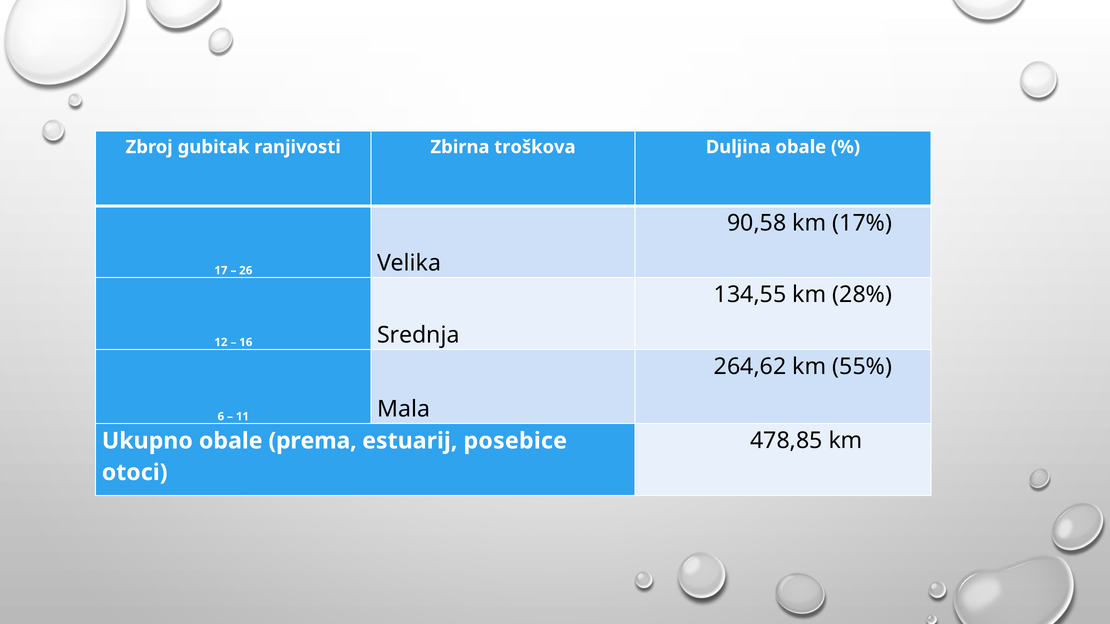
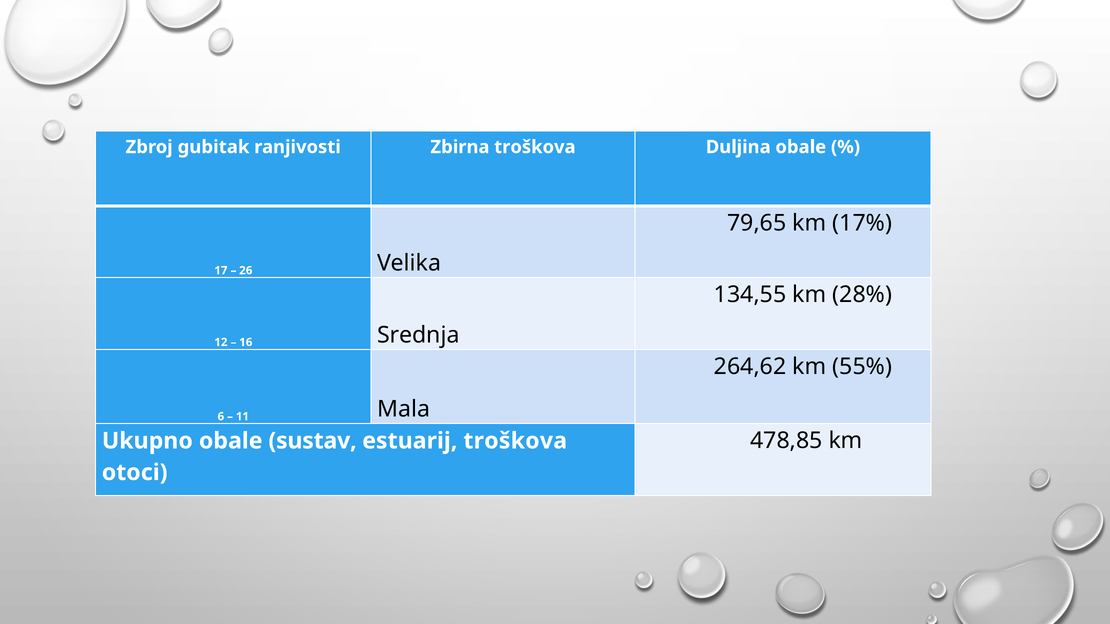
90,58: 90,58 -> 79,65
prema: prema -> sustav
estuarij posebice: posebice -> troškova
